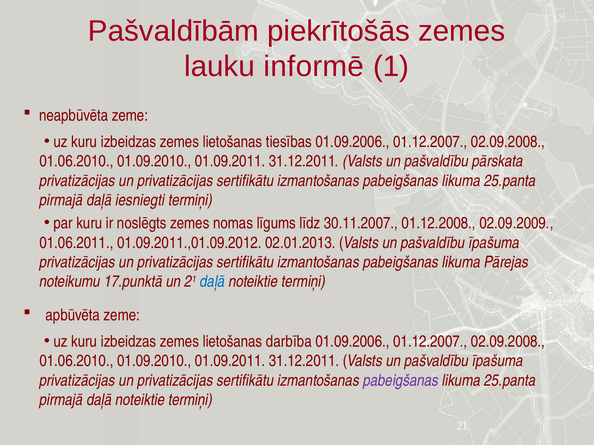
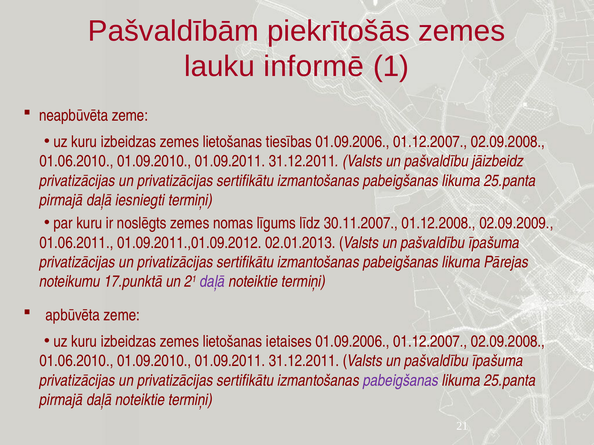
pārskata: pārskata -> jāizbeidz
daļā at (212, 282) colour: blue -> purple
darbība: darbība -> ietaises
